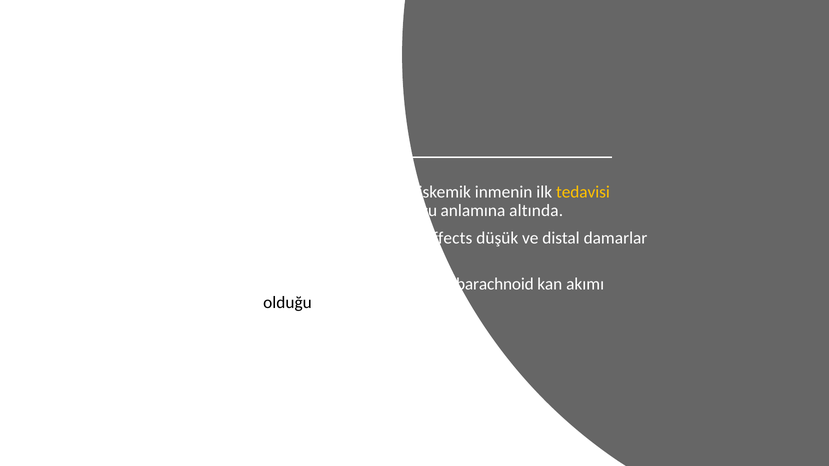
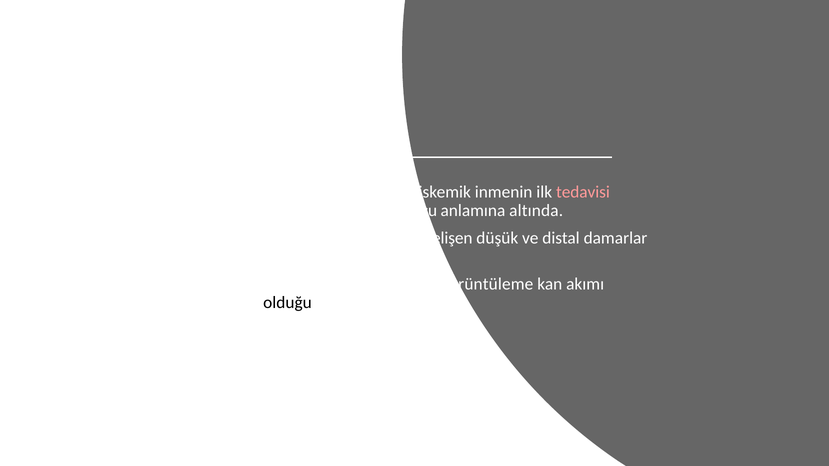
tedavisi colour: yellow -> pink
effects: effects -> gelişen
subarachnoid: subarachnoid -> görüntüleme
